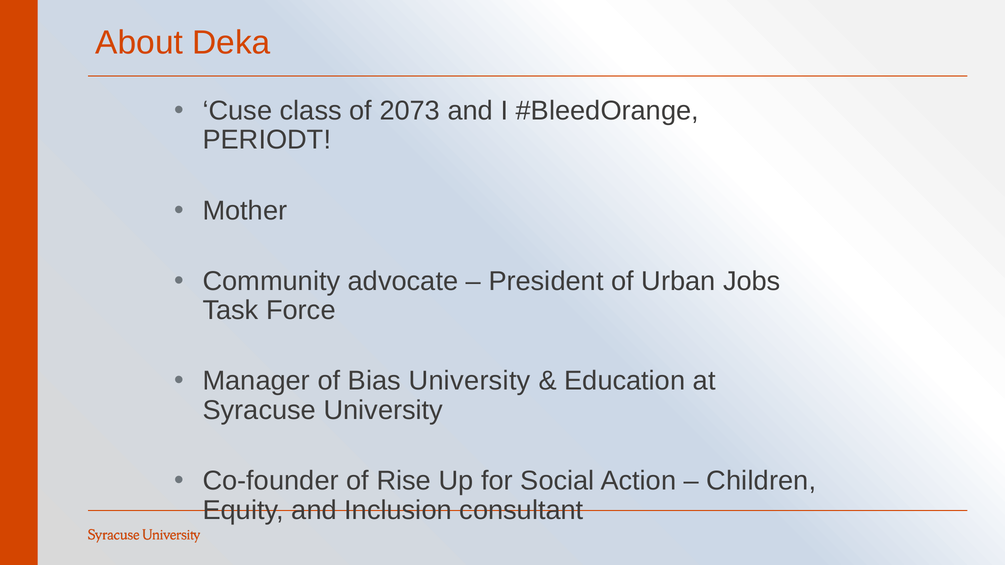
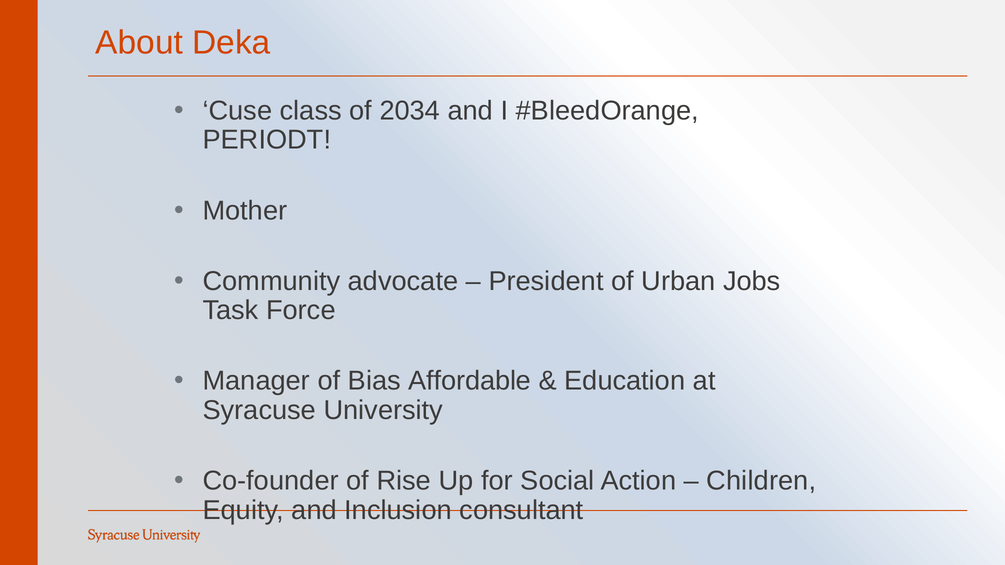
2073: 2073 -> 2034
Bias University: University -> Affordable
